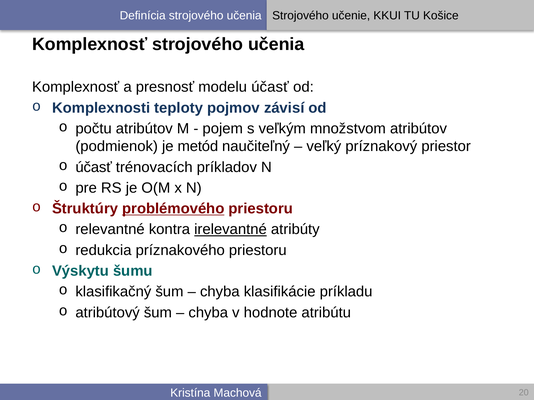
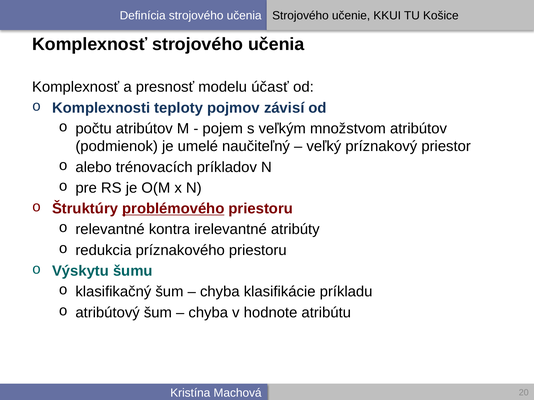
metód: metód -> umelé
účasť at (94, 167): účasť -> alebo
irelevantné underline: present -> none
